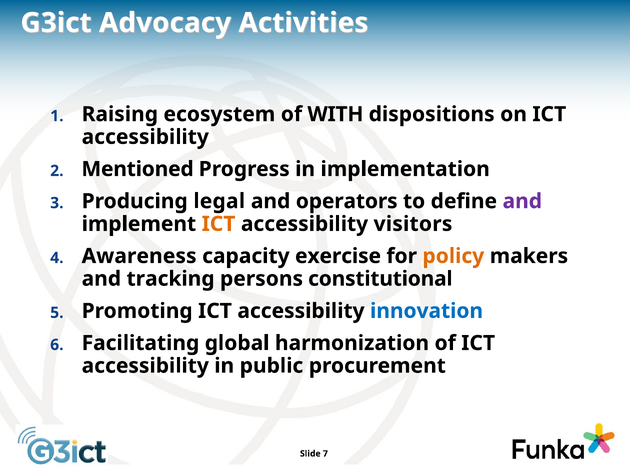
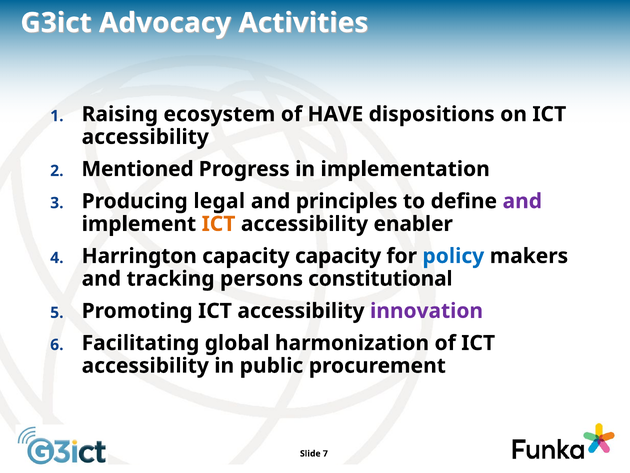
WITH: WITH -> HAVE
operators: operators -> principles
visitors: visitors -> enabler
Awareness: Awareness -> Harrington
capacity exercise: exercise -> capacity
policy colour: orange -> blue
innovation colour: blue -> purple
